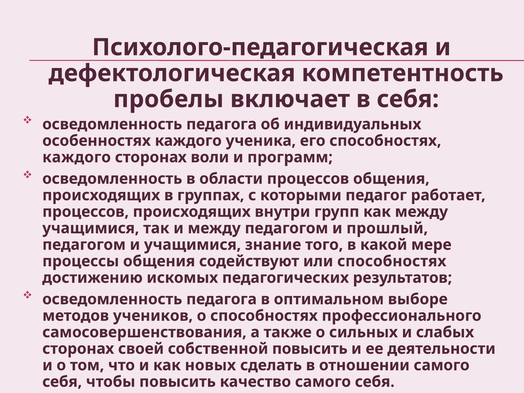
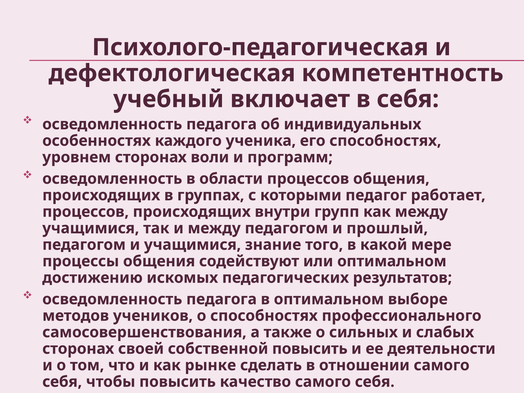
пробелы: пробелы -> учебный
каждого at (77, 157): каждого -> уровнем
или способностях: способностях -> оптимальном
новых: новых -> рынке
